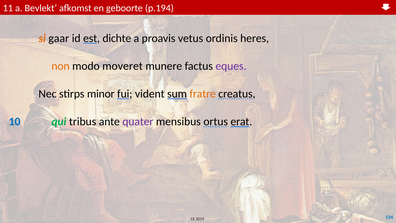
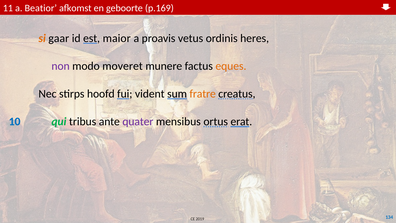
Bevlekt: Bevlekt -> Beatior
p.194: p.194 -> p.169
dichte: dichte -> maior
non colour: orange -> purple
eques colour: purple -> orange
minor: minor -> hoofd
